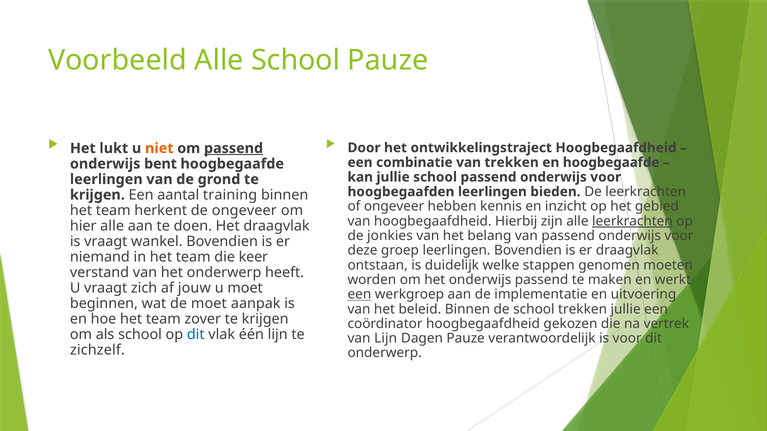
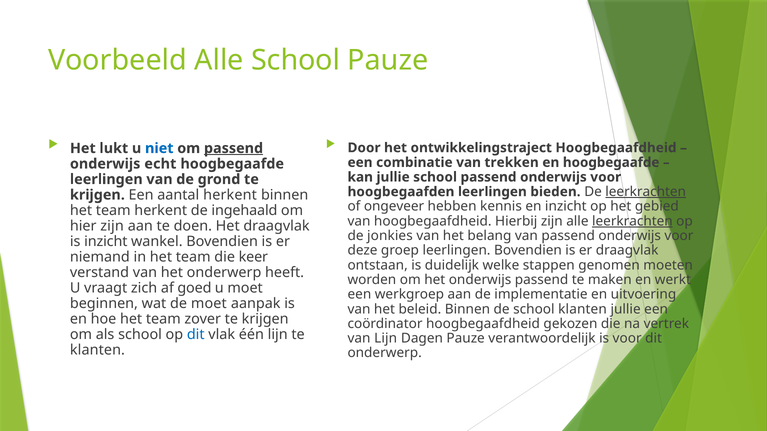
niet colour: orange -> blue
bent: bent -> echt
leerkrachten at (646, 192) underline: none -> present
aantal training: training -> herkent
de ongeveer: ongeveer -> ingehaald
hier alle: alle -> zijn
is vraagt: vraagt -> inzicht
jouw: jouw -> goed
een at (359, 295) underline: present -> none
school trekken: trekken -> klanten
zichzelf at (97, 350): zichzelf -> klanten
